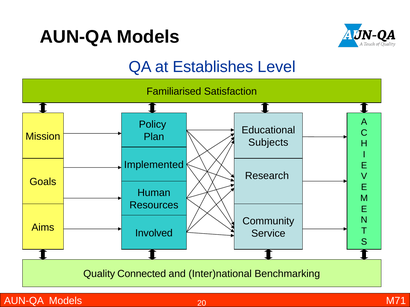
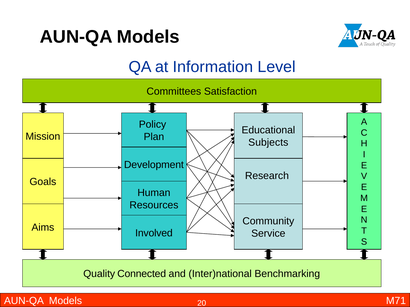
Establishes: Establishes -> Information
Familiarised: Familiarised -> Committees
Implemented: Implemented -> Development
